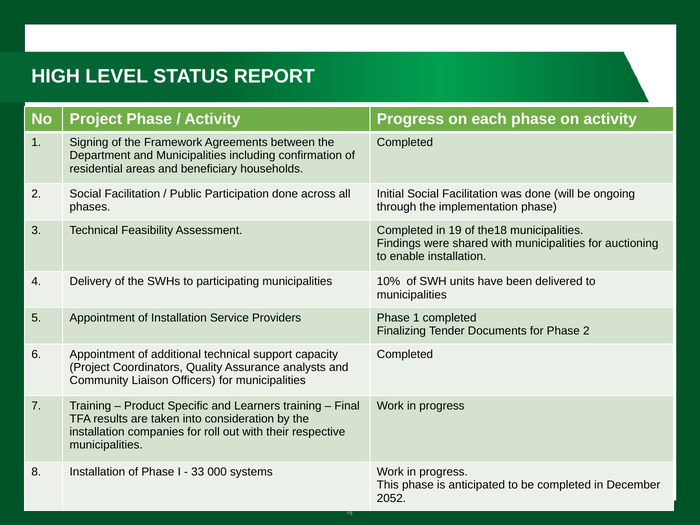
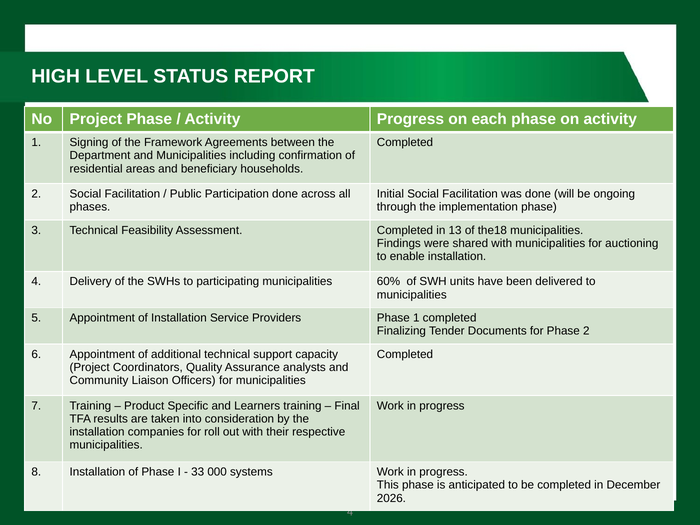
19: 19 -> 13
10%: 10% -> 60%
2052: 2052 -> 2026
